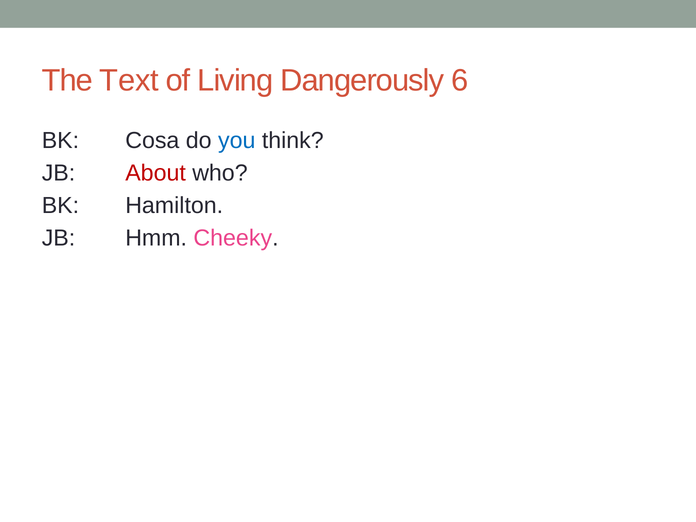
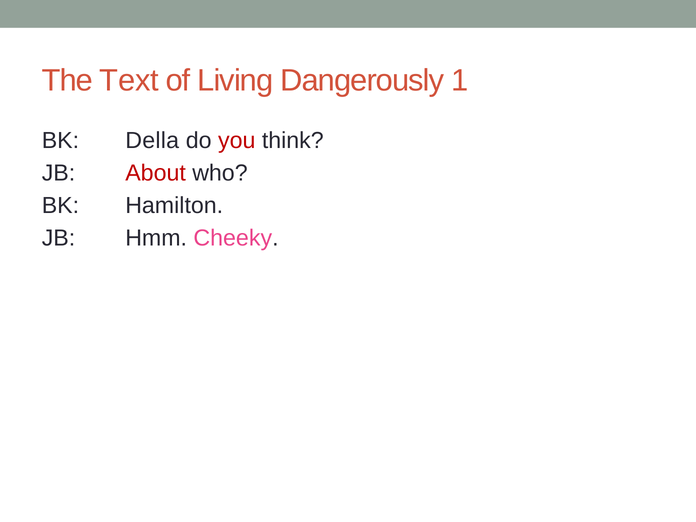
6: 6 -> 1
Cosa: Cosa -> Della
you colour: blue -> red
